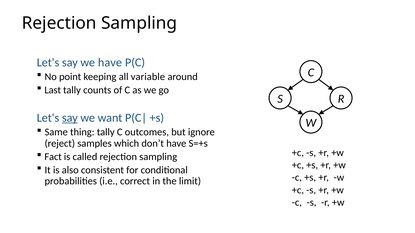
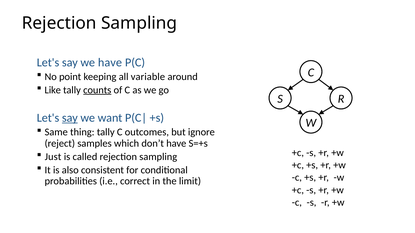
Last: Last -> Like
counts underline: none -> present
Fact: Fact -> Just
